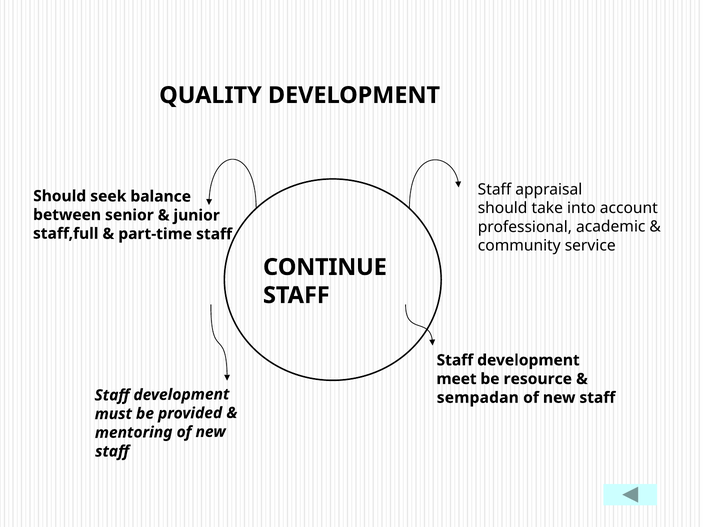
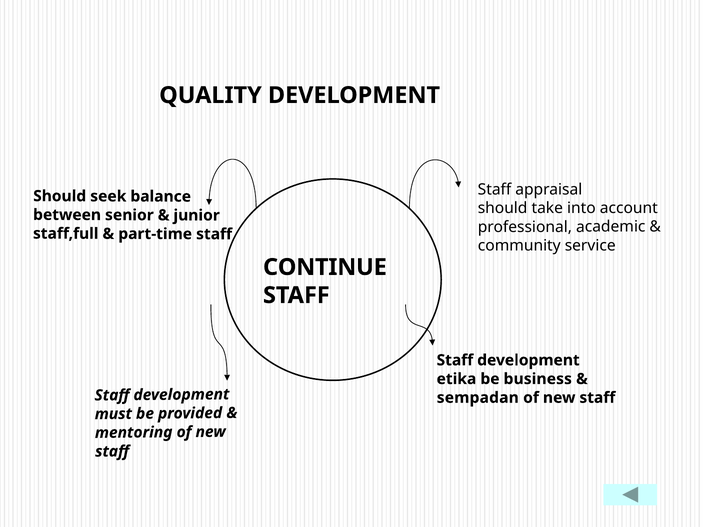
meet: meet -> etika
resource: resource -> business
